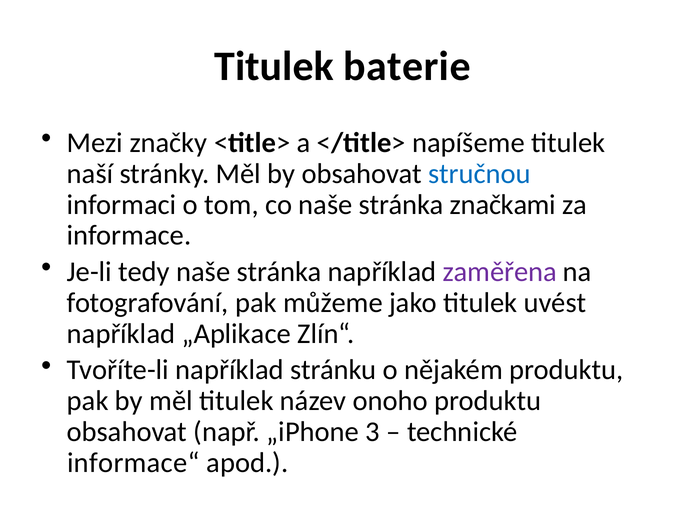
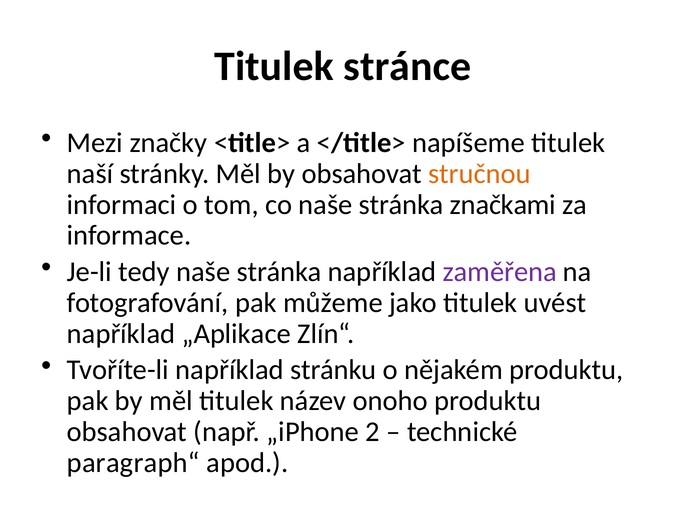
baterie: baterie -> stránce
stručnou colour: blue -> orange
3: 3 -> 2
informace“: informace“ -> paragraph“
